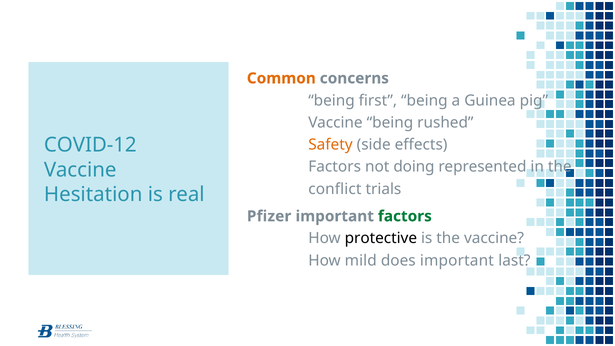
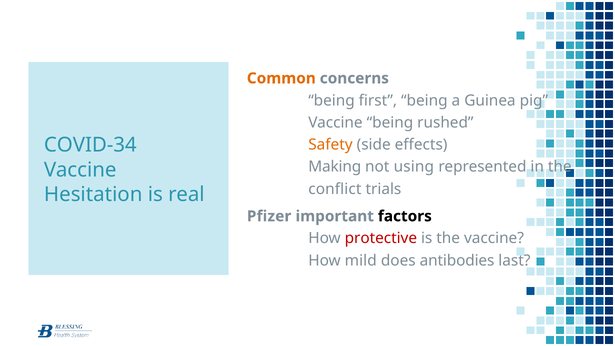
COVID-12: COVID-12 -> COVID-34
Factors at (335, 167): Factors -> Making
doing: doing -> using
factors at (405, 216) colour: green -> black
protective colour: black -> red
does important: important -> antibodies
